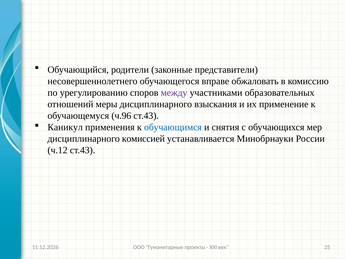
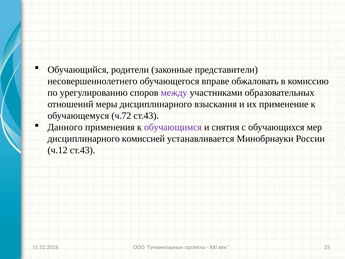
ч.96: ч.96 -> ч.72
Каникул: Каникул -> Данного
обучающимся colour: blue -> purple
